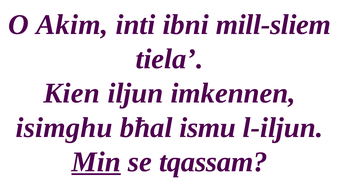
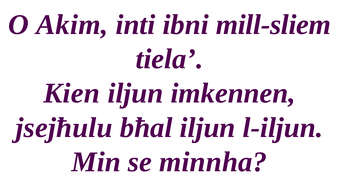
isimghu: isimghu -> jsejħulu
bħal ismu: ismu -> iljun
Min underline: present -> none
tqassam: tqassam -> minnha
